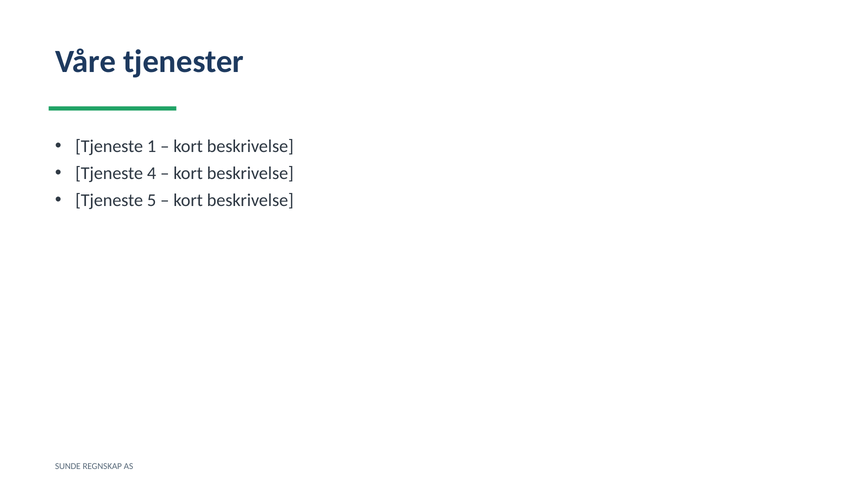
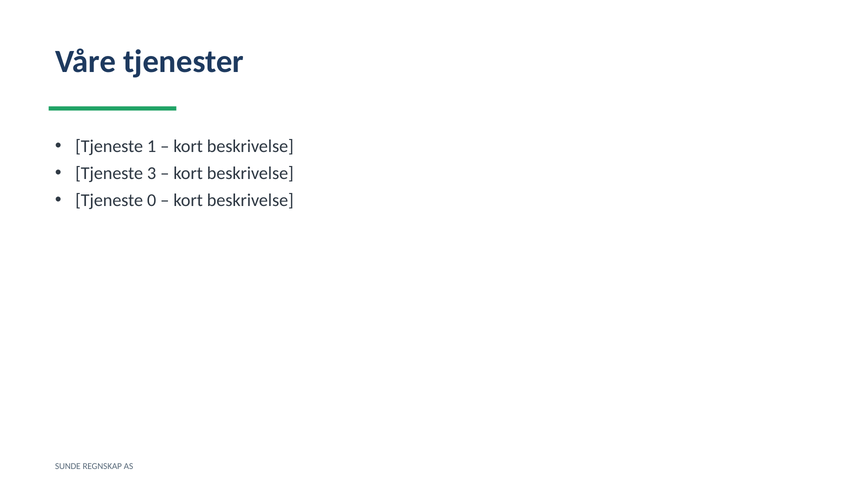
4: 4 -> 3
5: 5 -> 0
